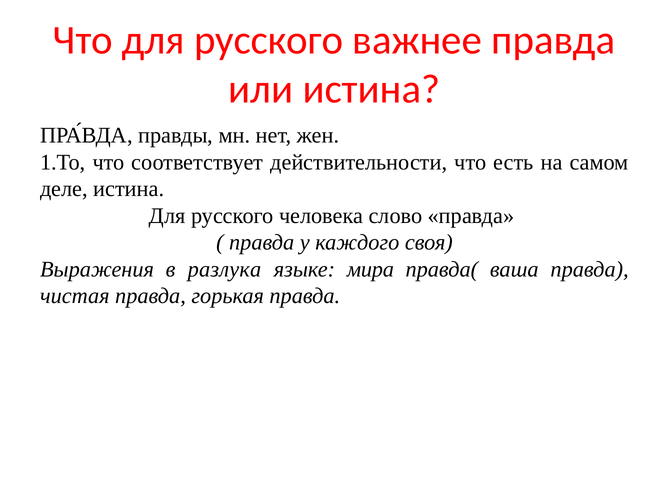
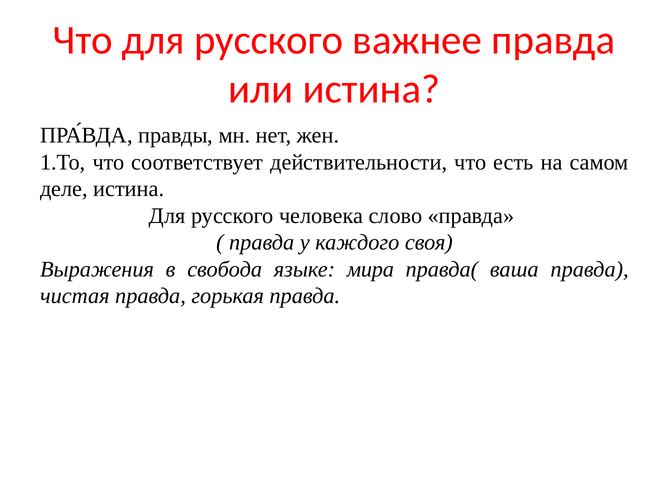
разлука: разлука -> свобода
